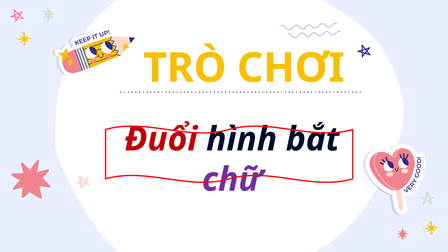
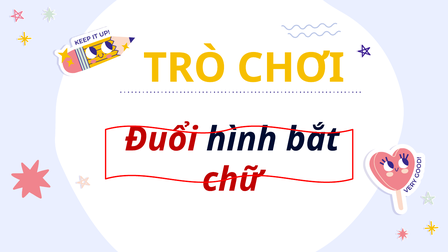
chữ colour: purple -> red
